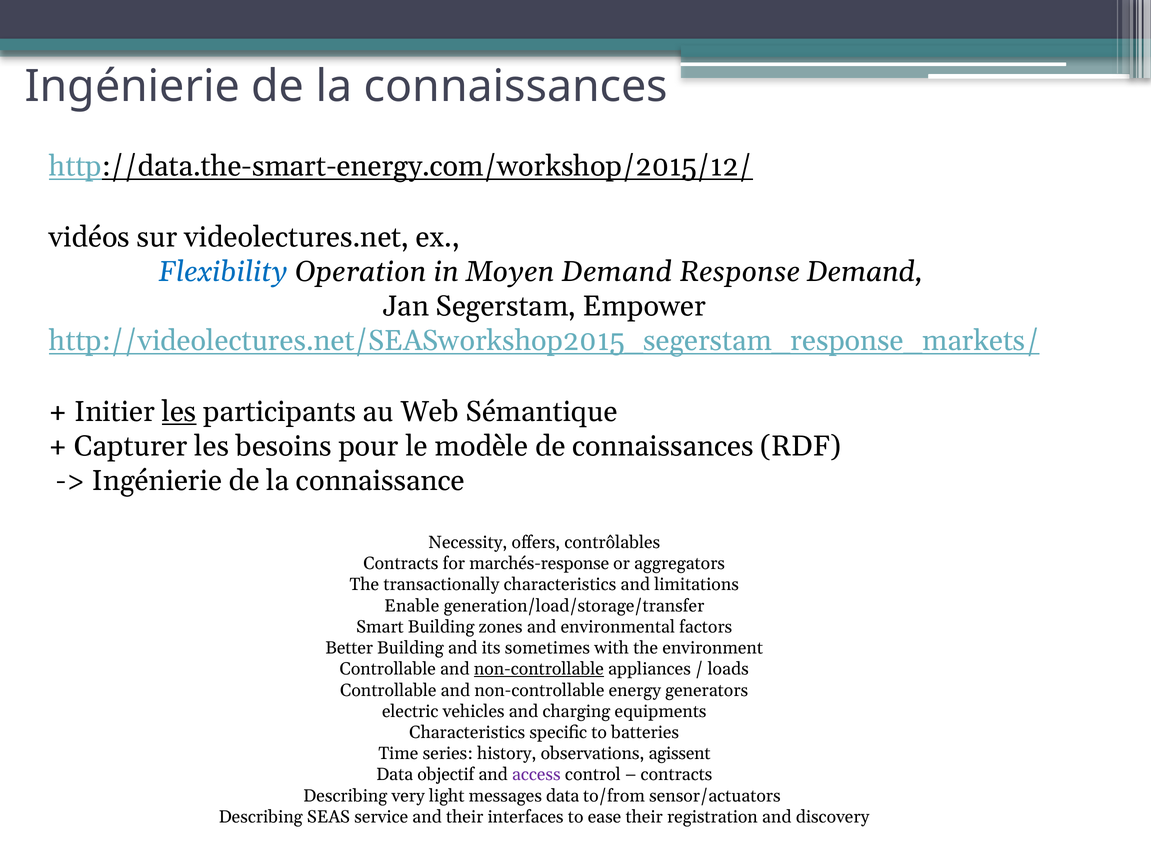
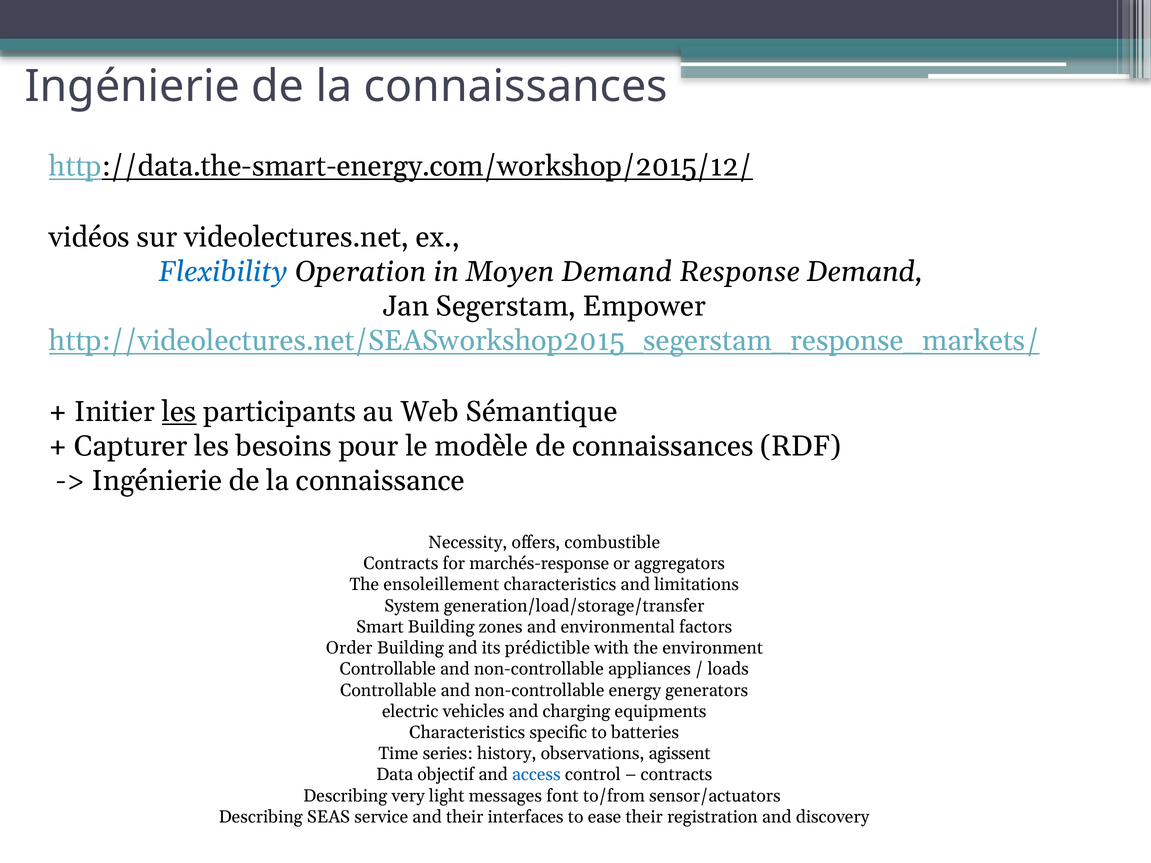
contrôlables: contrôlables -> combustible
transactionally: transactionally -> ensoleillement
Enable: Enable -> System
Better: Better -> Order
sometimes: sometimes -> prédictible
non-controllable at (539, 669) underline: present -> none
access colour: purple -> blue
messages data: data -> font
